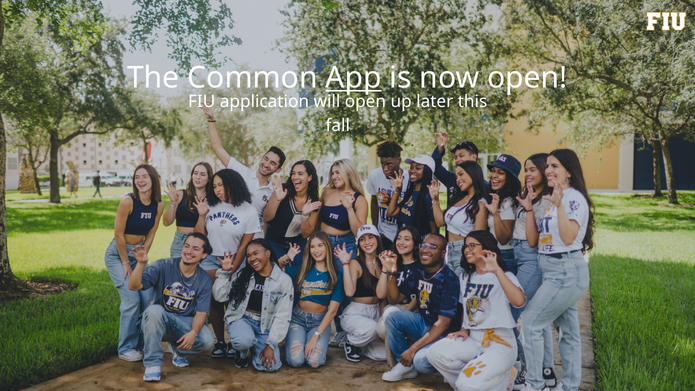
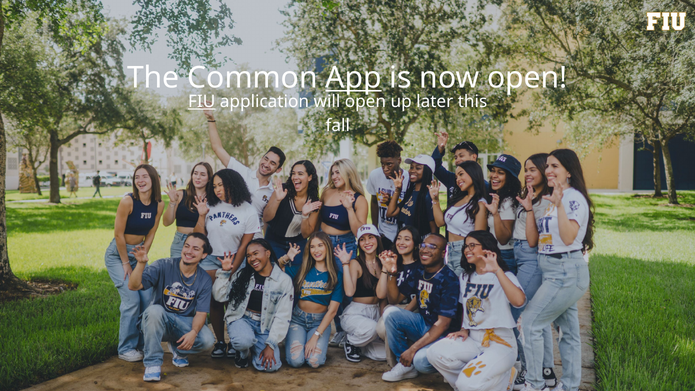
FIU underline: none -> present
